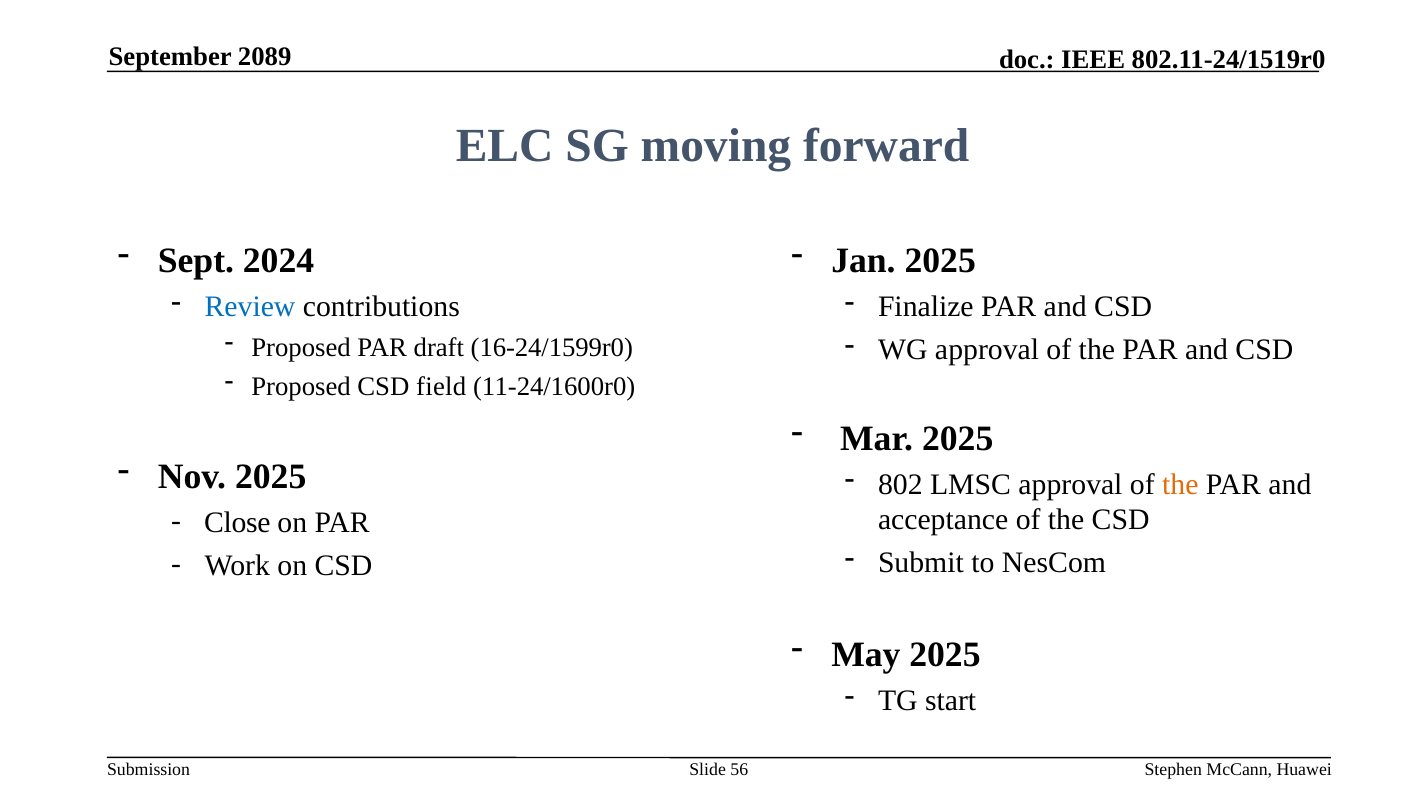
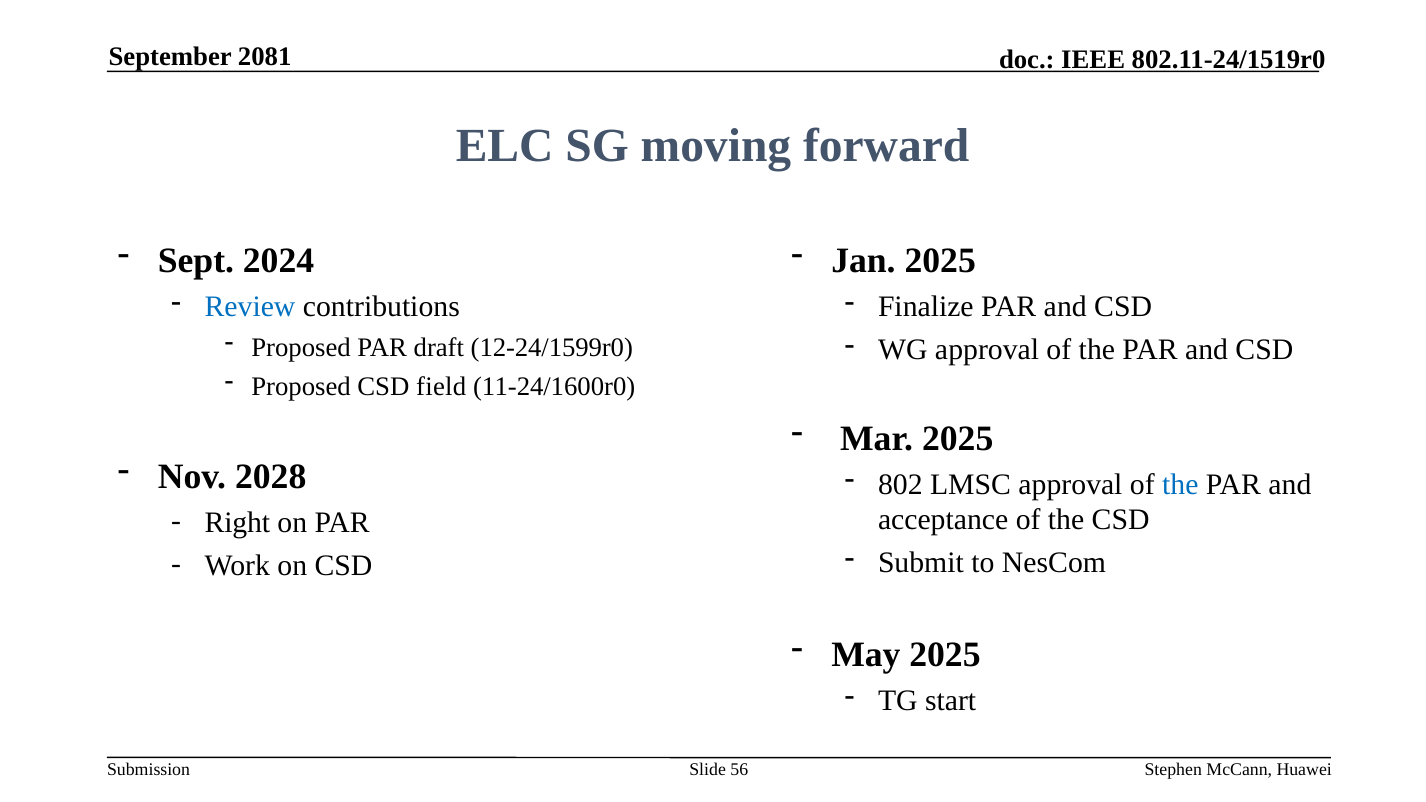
2089: 2089 -> 2081
16-24/1599r0: 16-24/1599r0 -> 12-24/1599r0
Nov 2025: 2025 -> 2028
the at (1180, 485) colour: orange -> blue
Close: Close -> Right
